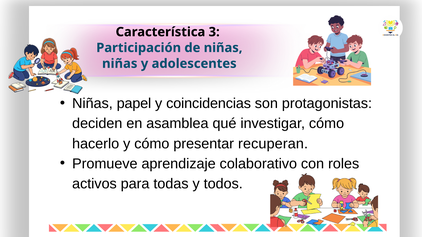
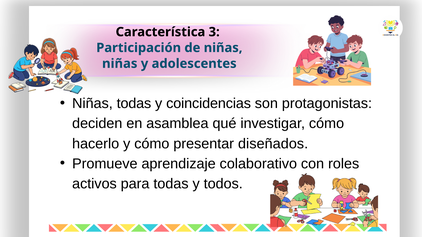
Niñas papel: papel -> todas
recuperan: recuperan -> diseñados
